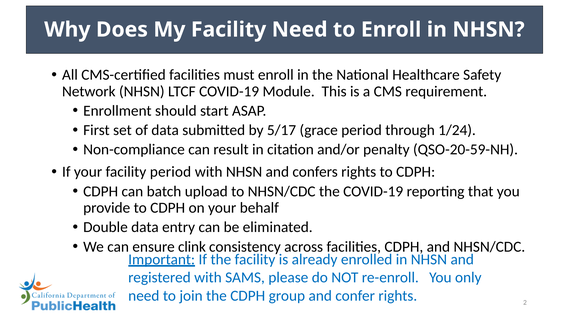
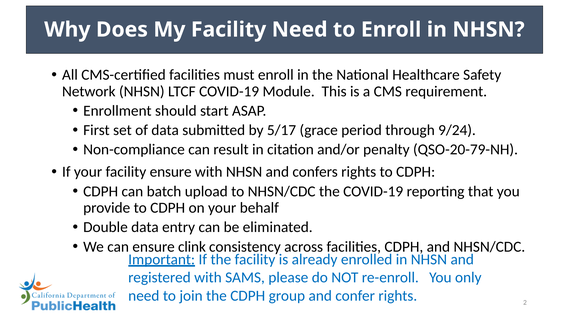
1/24: 1/24 -> 9/24
QSO-20-59-NH: QSO-20-59-NH -> QSO-20-79-NH
facility period: period -> ensure
